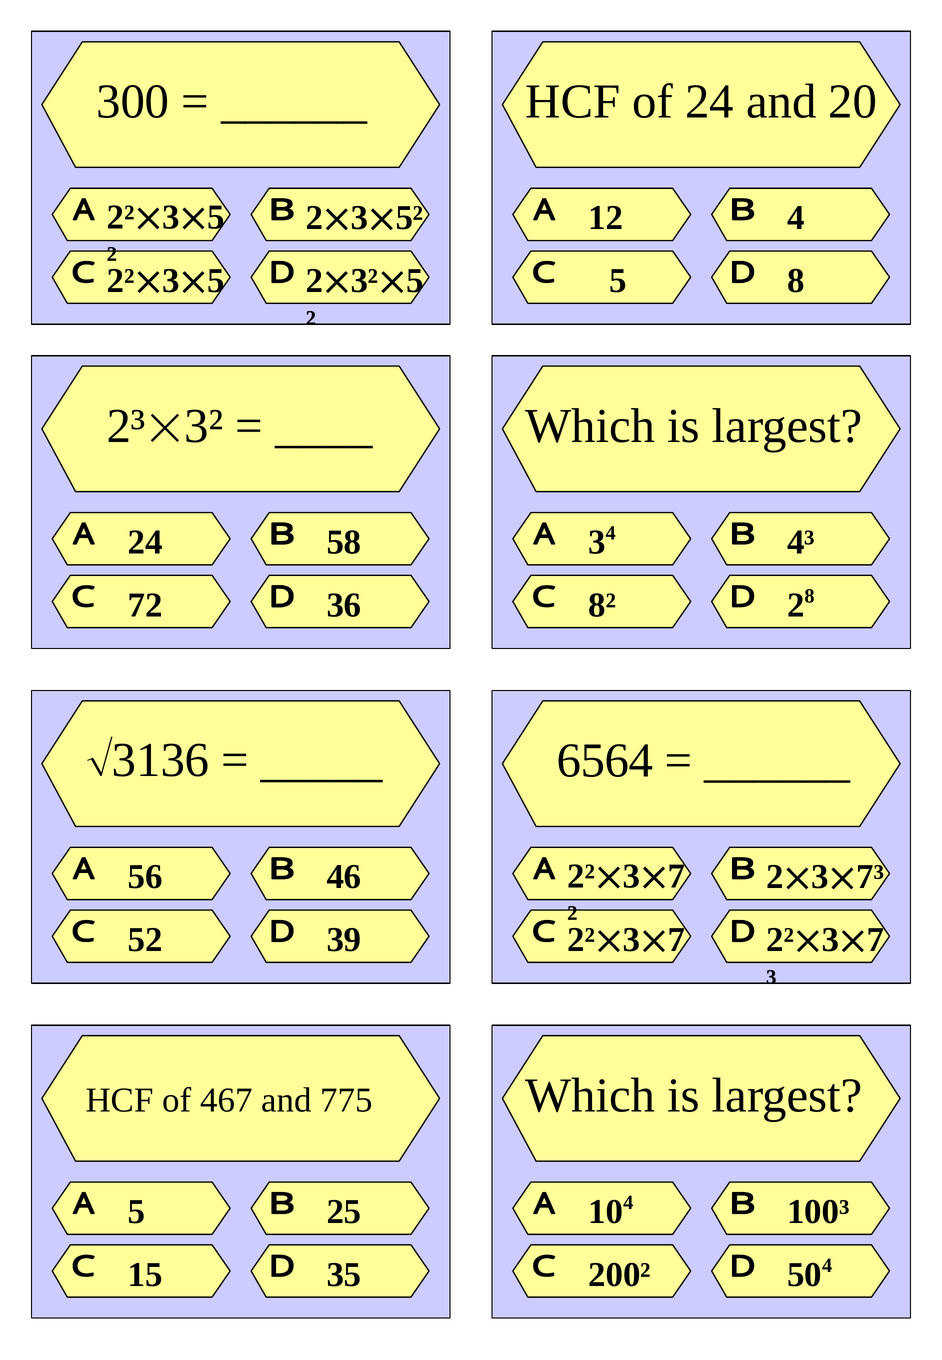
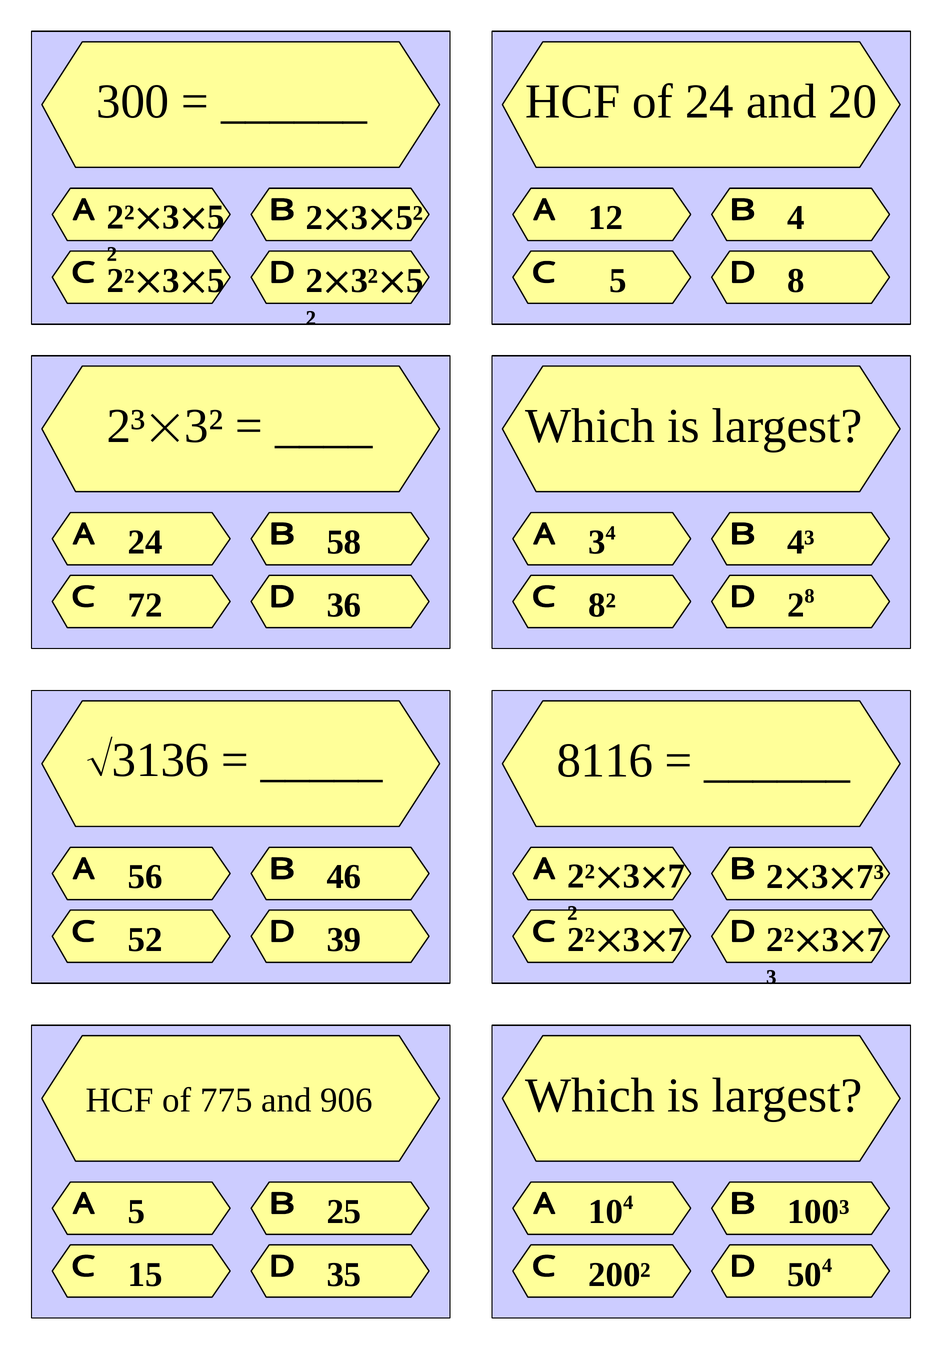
6564: 6564 -> 8116
467: 467 -> 775
775: 775 -> 906
